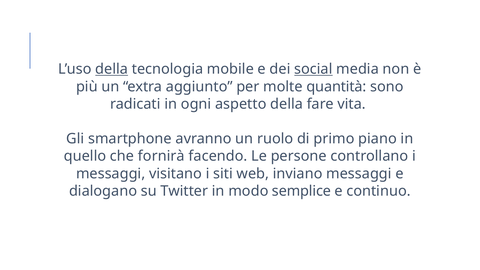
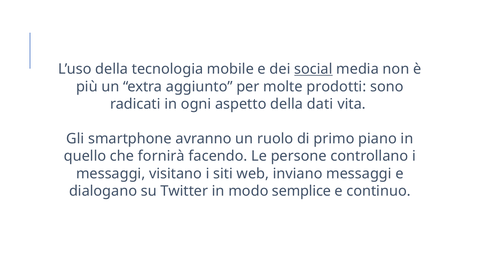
della at (112, 69) underline: present -> none
quantità: quantità -> prodotti
fare: fare -> dati
